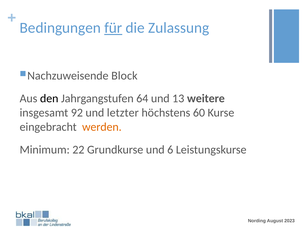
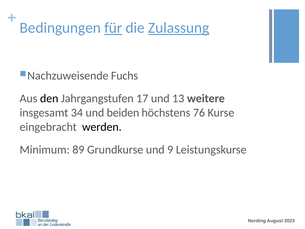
Zulassung underline: none -> present
Block: Block -> Fuchs
64: 64 -> 17
92: 92 -> 34
letzter: letzter -> beiden
60: 60 -> 76
werden colour: orange -> black
22: 22 -> 89
6: 6 -> 9
